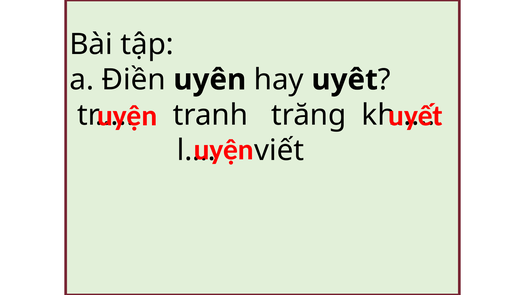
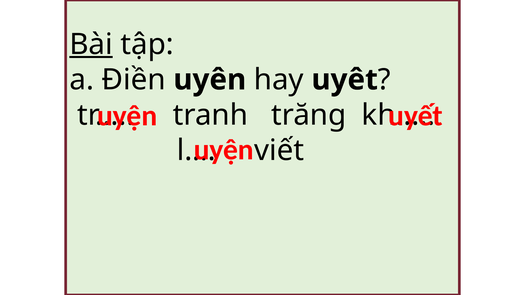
Bài underline: none -> present
